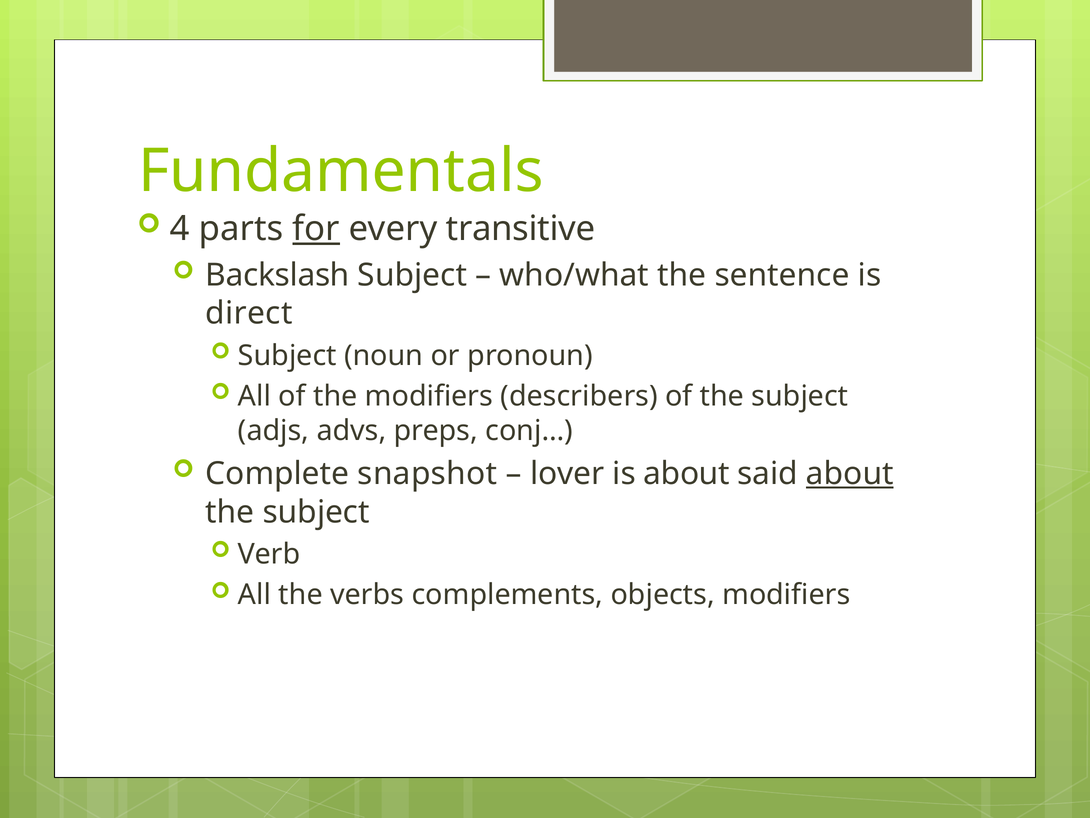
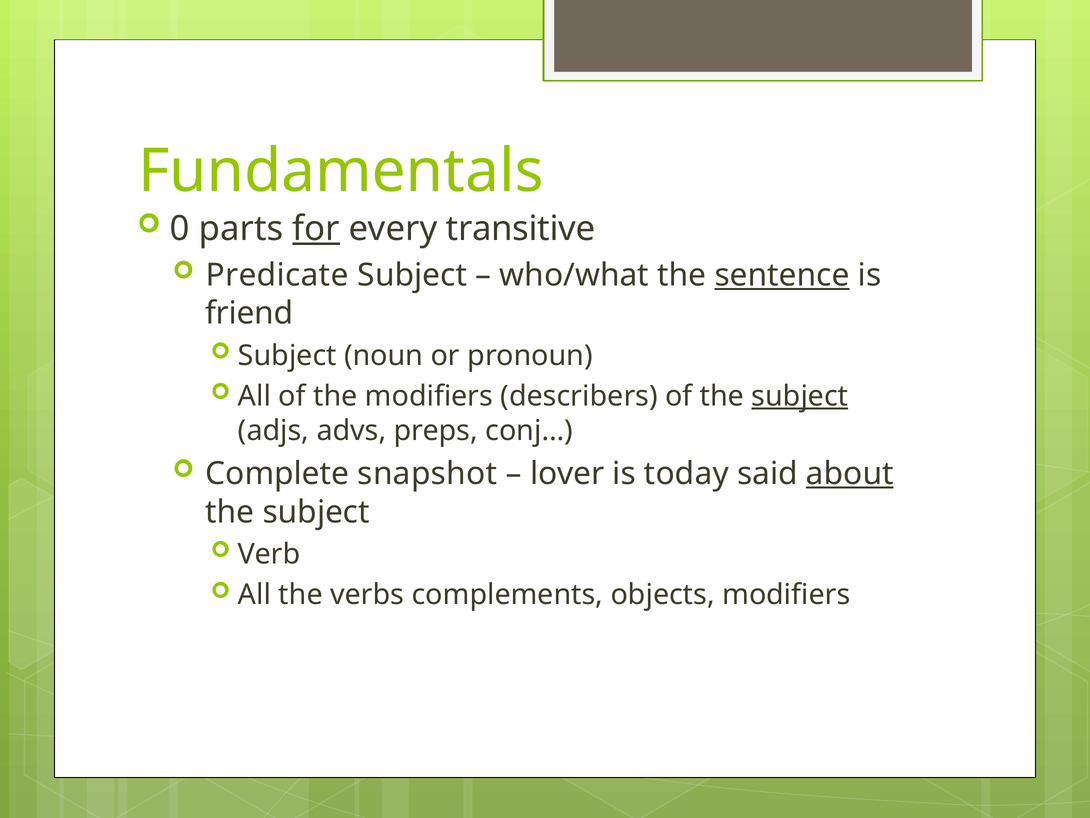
4: 4 -> 0
Backslash: Backslash -> Predicate
sentence underline: none -> present
direct: direct -> friend
subject at (800, 396) underline: none -> present
is about: about -> today
